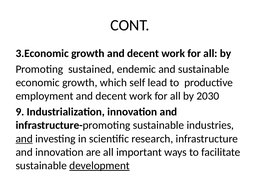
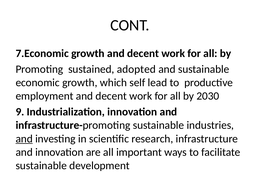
3.Economic: 3.Economic -> 7.Economic
endemic: endemic -> adopted
development underline: present -> none
